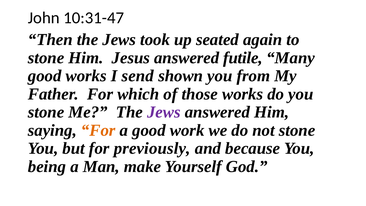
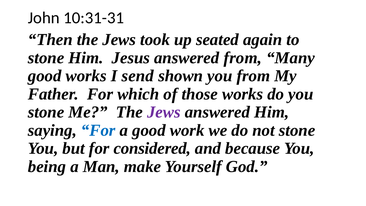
10:31-47: 10:31-47 -> 10:31-31
answered futile: futile -> from
For at (98, 130) colour: orange -> blue
previously: previously -> considered
